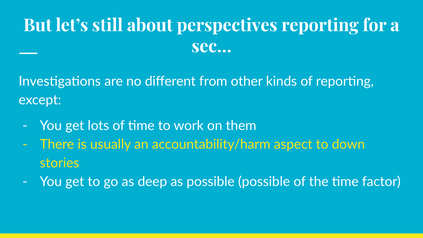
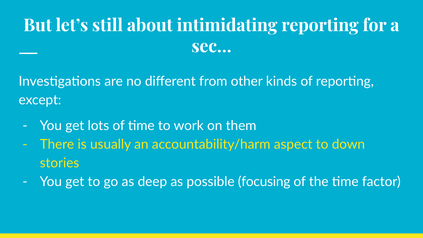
perspectives: perspectives -> intimidating
possible possible: possible -> focusing
